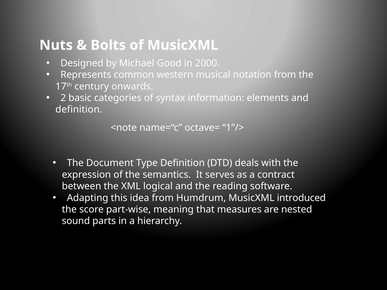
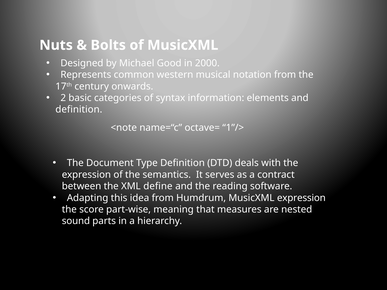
logical: logical -> define
MusicXML introduced: introduced -> expression
